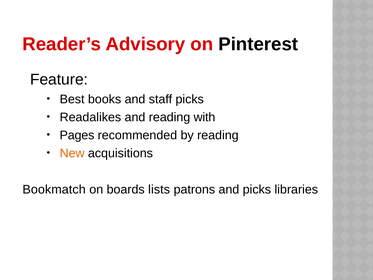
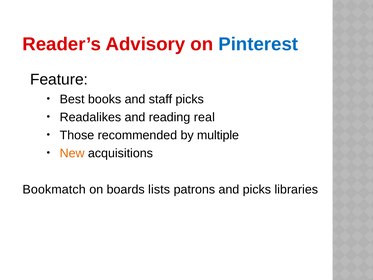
Pinterest colour: black -> blue
with: with -> real
Pages: Pages -> Those
by reading: reading -> multiple
